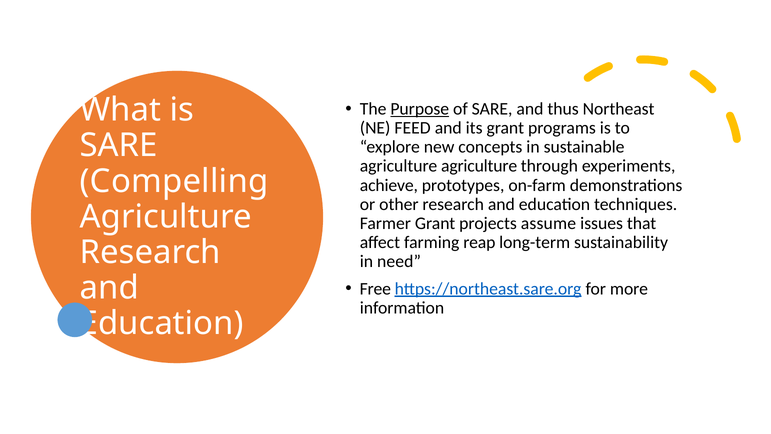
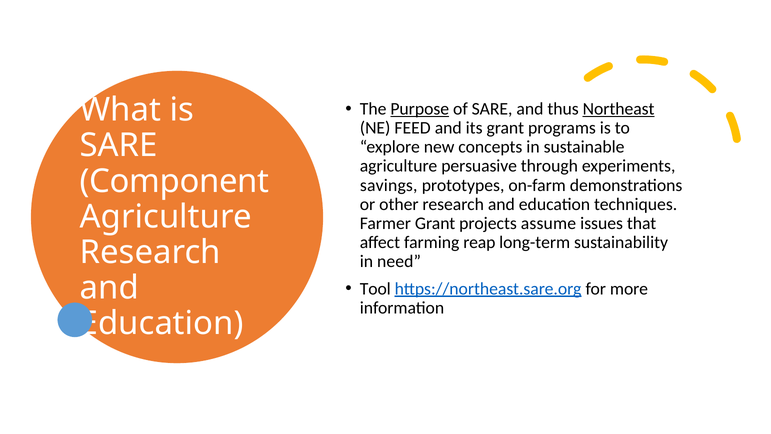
Northeast underline: none -> present
agriculture agriculture: agriculture -> persuasive
Compelling: Compelling -> Component
achieve: achieve -> savings
Free: Free -> Tool
